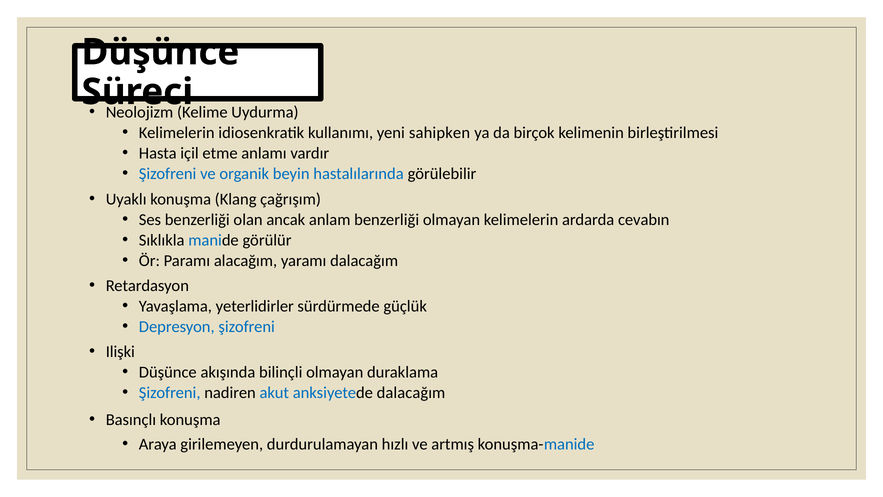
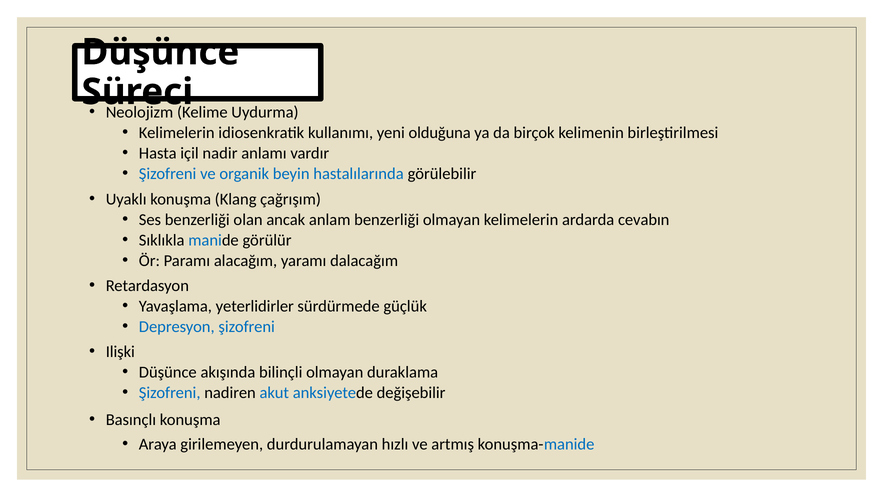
sahipken: sahipken -> olduğuna
etme: etme -> nadir
anksiyetede dalacağım: dalacağım -> değişebilir
